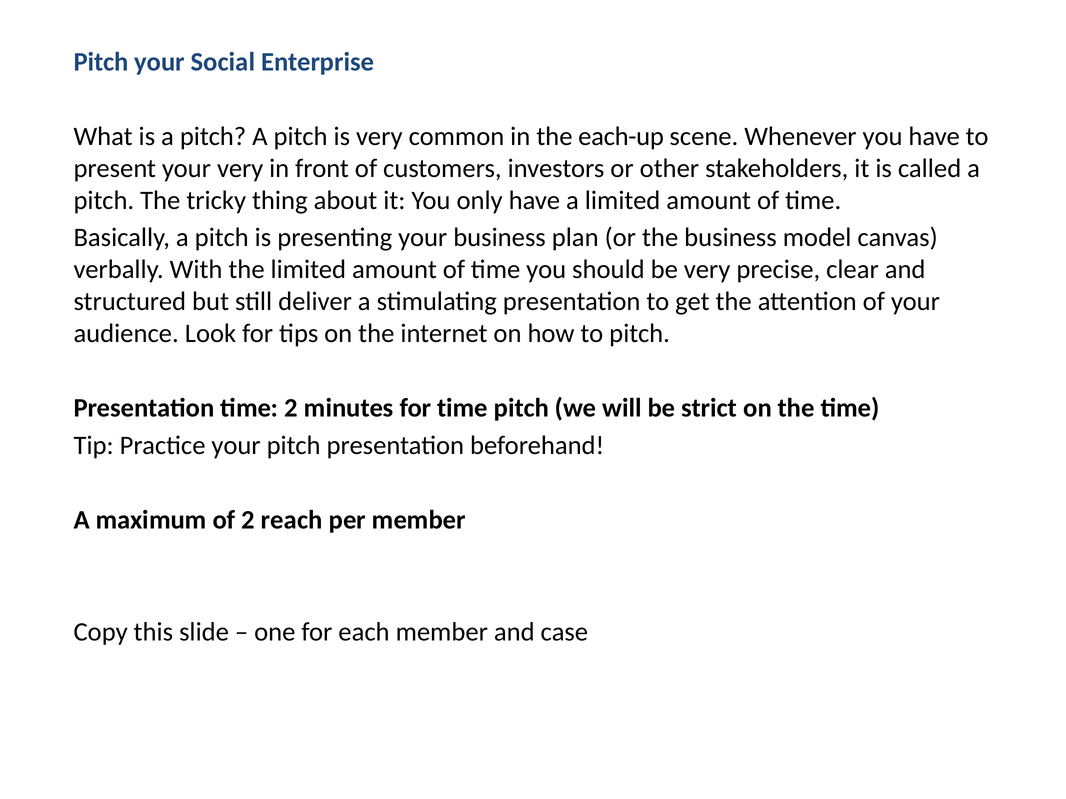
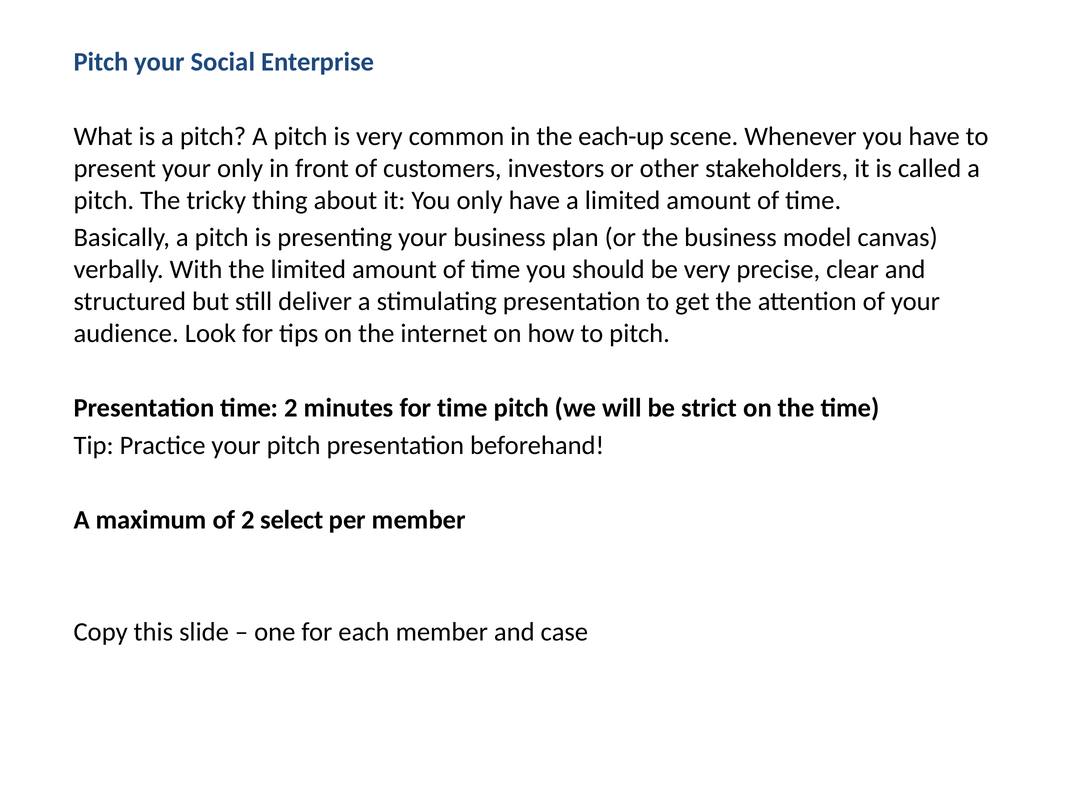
your very: very -> only
reach: reach -> select
